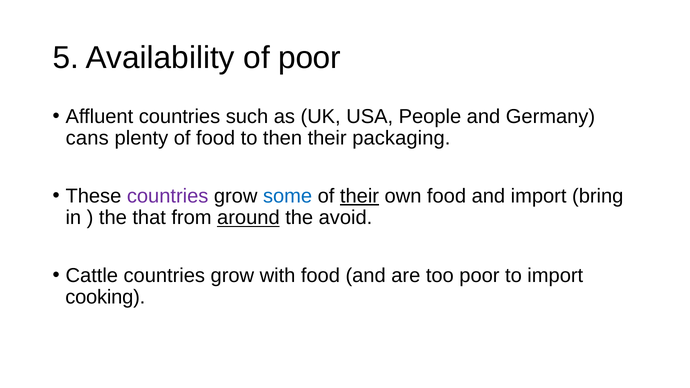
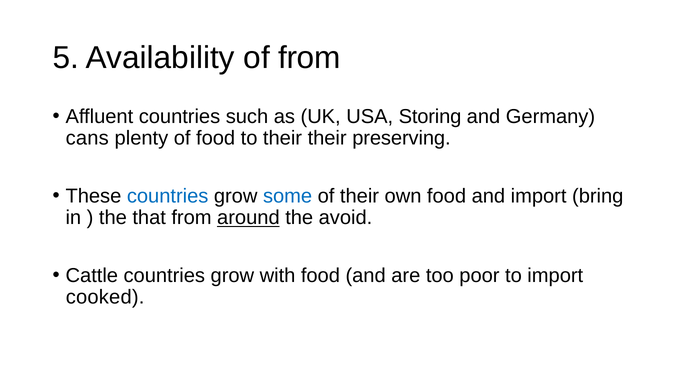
of poor: poor -> from
People: People -> Storing
to then: then -> their
packaging: packaging -> preserving
countries at (168, 196) colour: purple -> blue
their at (360, 196) underline: present -> none
cooking: cooking -> cooked
